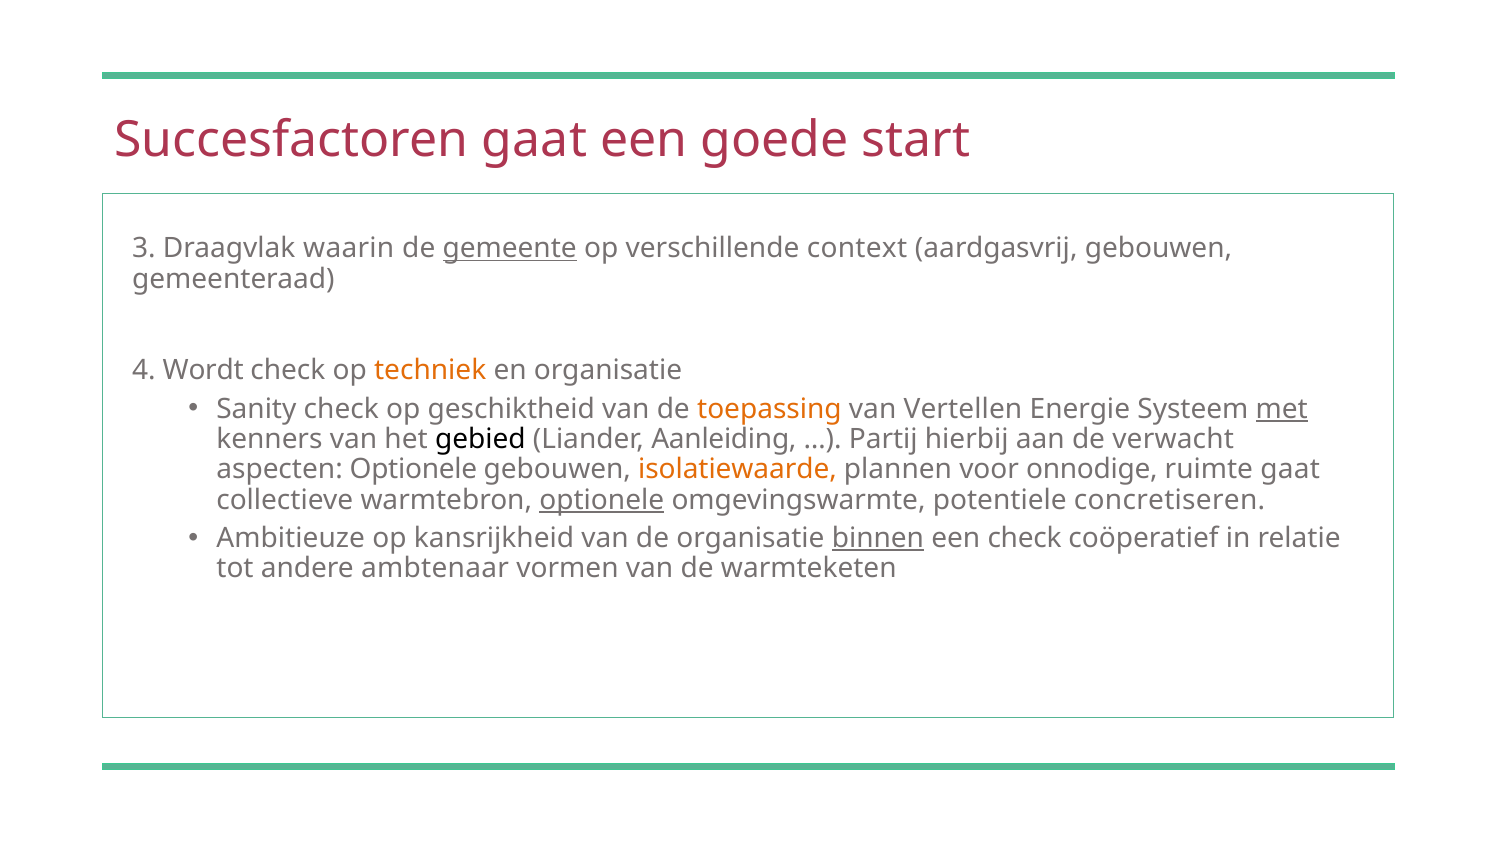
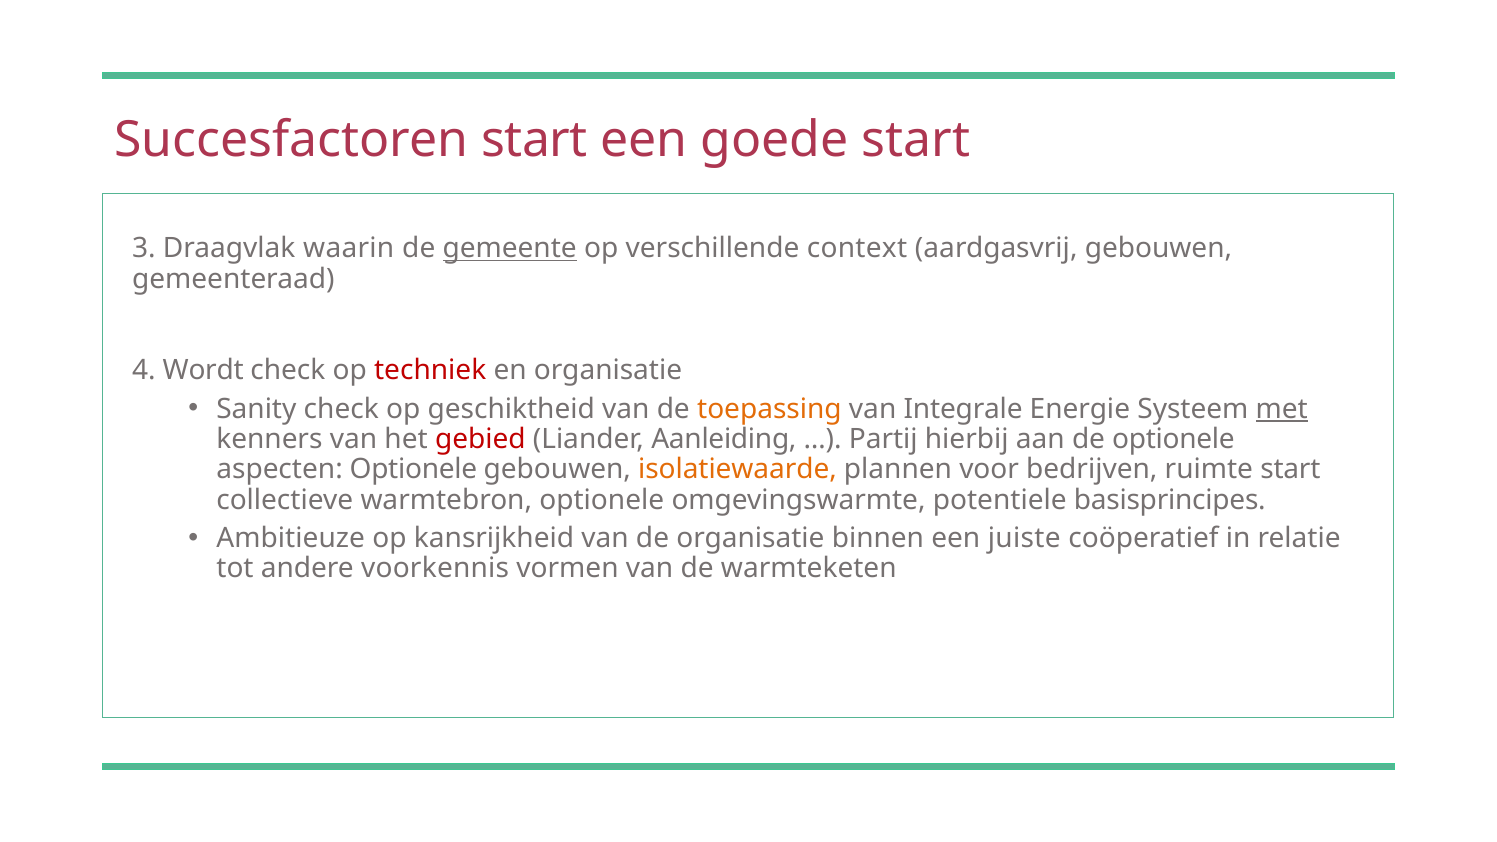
Succesfactoren gaat: gaat -> start
techniek colour: orange -> red
Vertellen: Vertellen -> Integrale
gebied colour: black -> red
de verwacht: verwacht -> optionele
onnodige: onnodige -> bedrijven
ruimte gaat: gaat -> start
optionele at (602, 500) underline: present -> none
concretiseren: concretiseren -> basisprincipes
binnen underline: present -> none
een check: check -> juiste
ambtenaar: ambtenaar -> voorkennis
